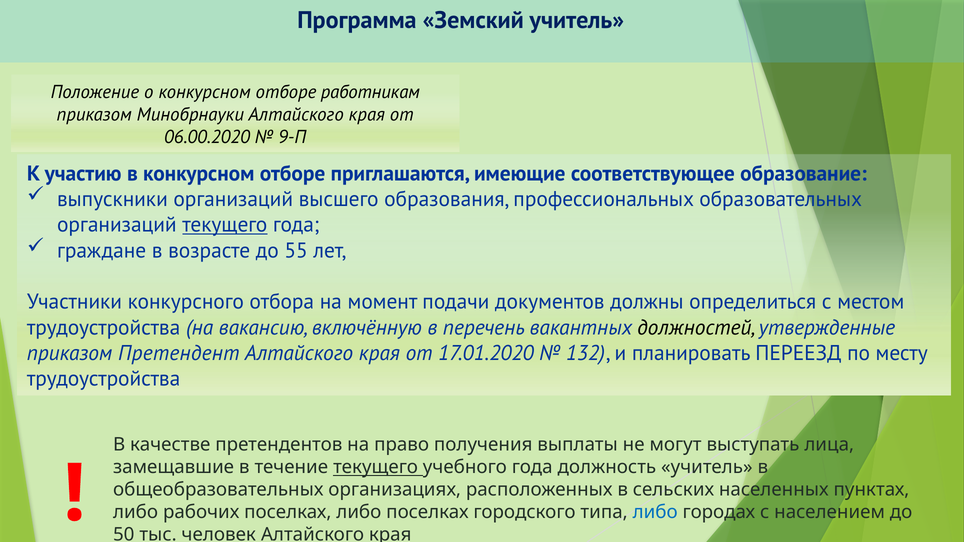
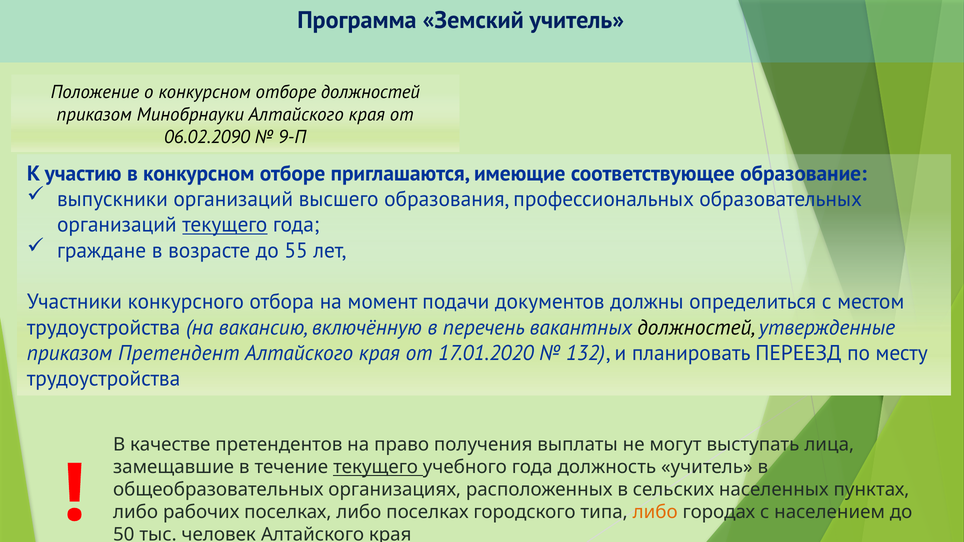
отборе работникам: работникам -> должностей
06.00.2020: 06.00.2020 -> 06.02.2090
либо at (655, 512) colour: blue -> orange
